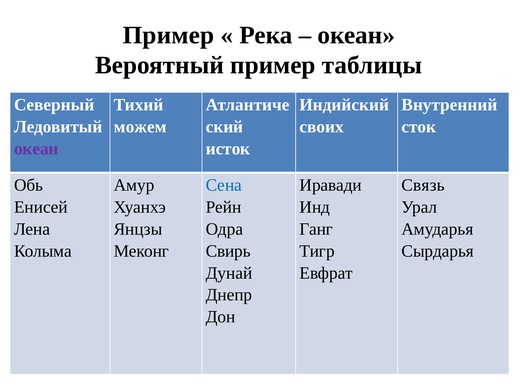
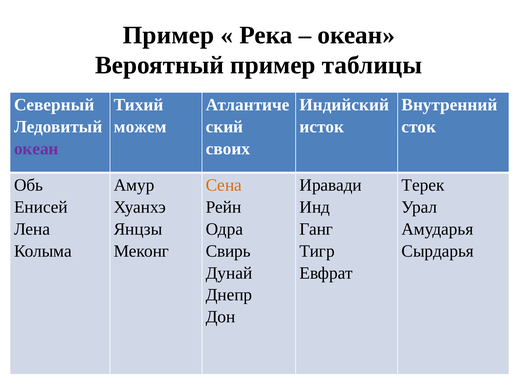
своих: своих -> исток
исток: исток -> своих
Сена colour: blue -> orange
Связь: Связь -> Терек
